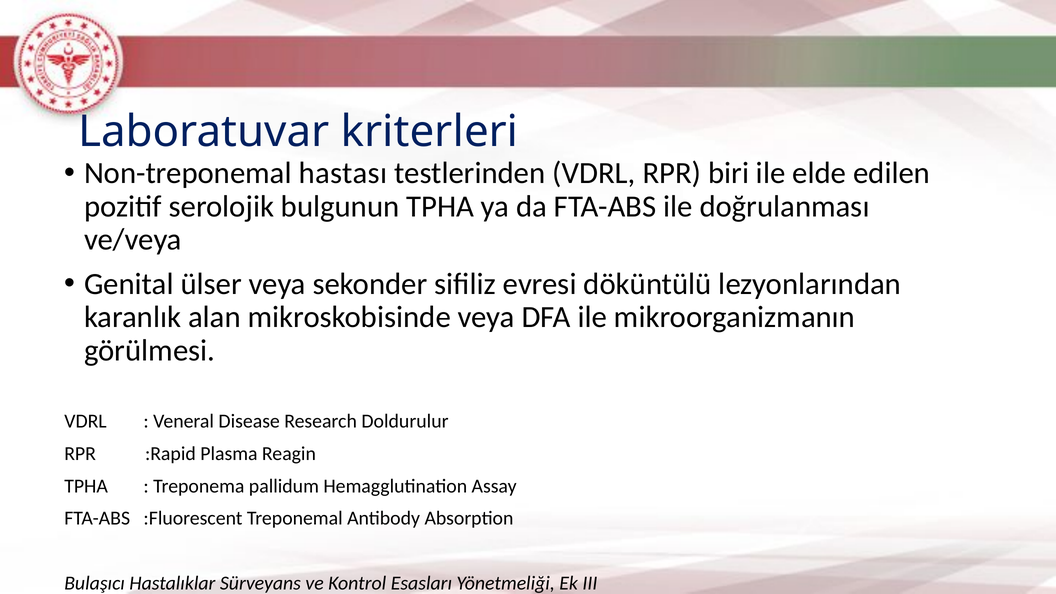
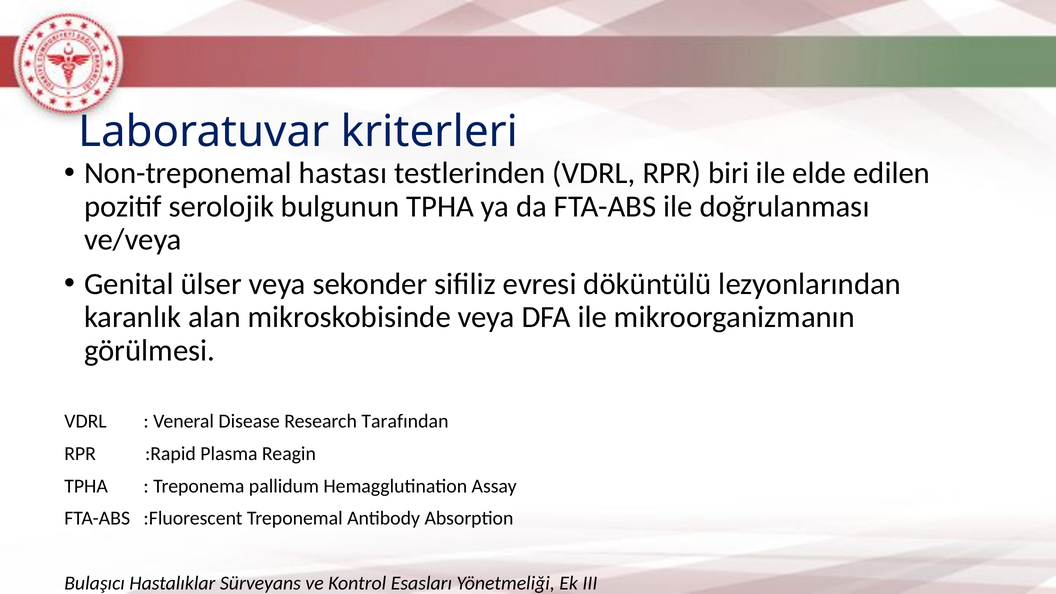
Doldurulur: Doldurulur -> Tarafından
